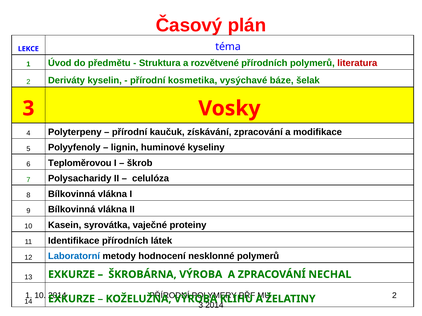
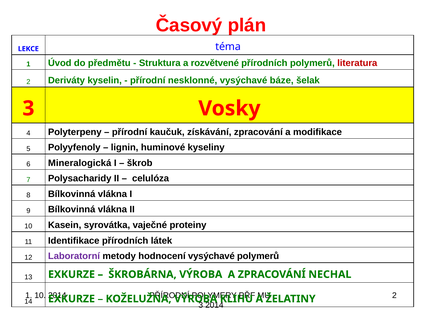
kosmetika: kosmetika -> nesklonné
Teploměrovou: Teploměrovou -> Mineralogická
Laboratorní colour: blue -> purple
hodnocení nesklonné: nesklonné -> vysýchavé
